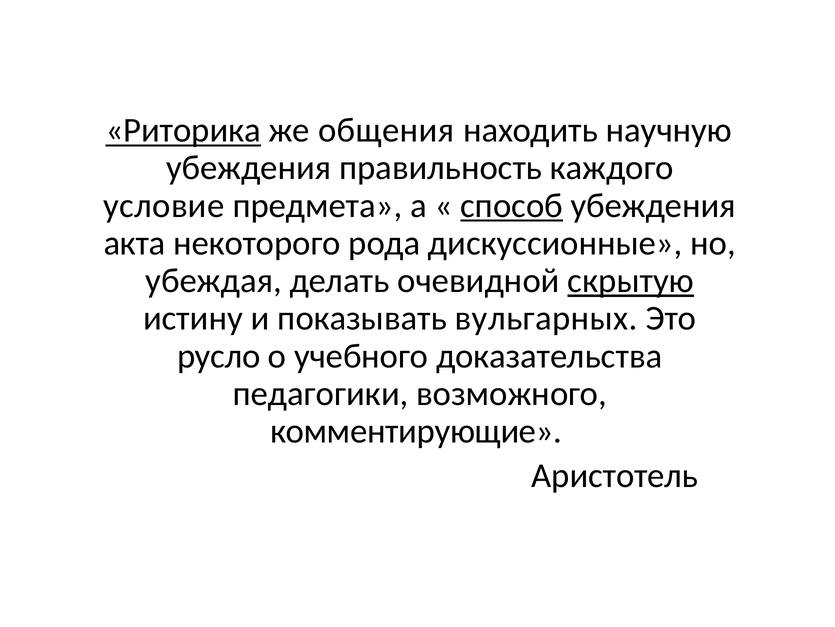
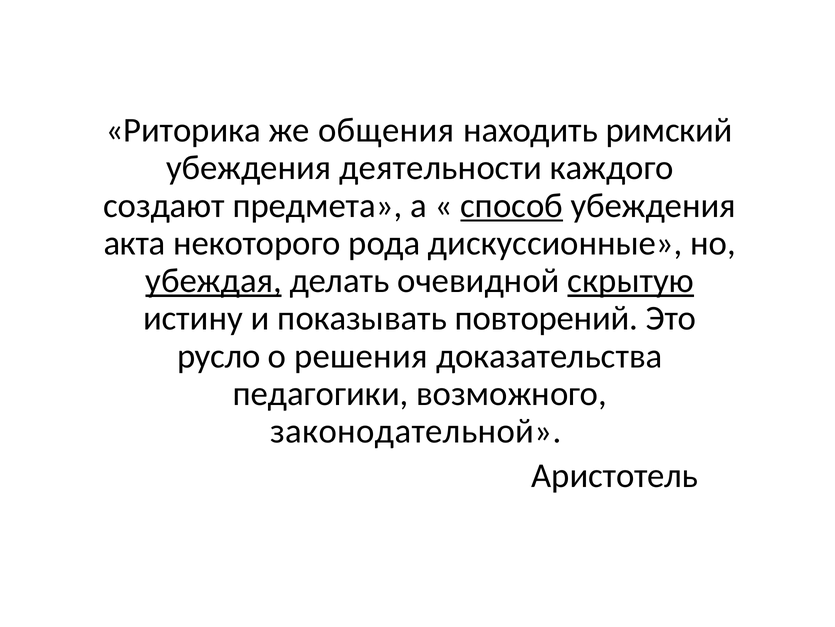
Риторика underline: present -> none
научную: научную -> римский
правильность: правильность -> деятельности
условие: условие -> создают
убеждая underline: none -> present
вульгарных: вульгарных -> повторений
учебного: учебного -> решения
комментирующие: комментирующие -> законодательной
